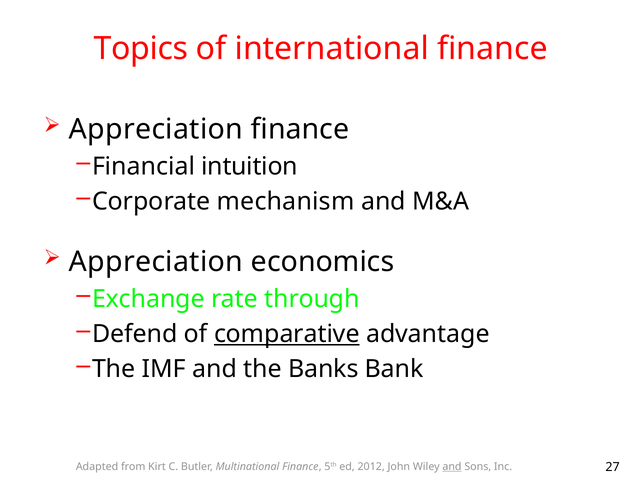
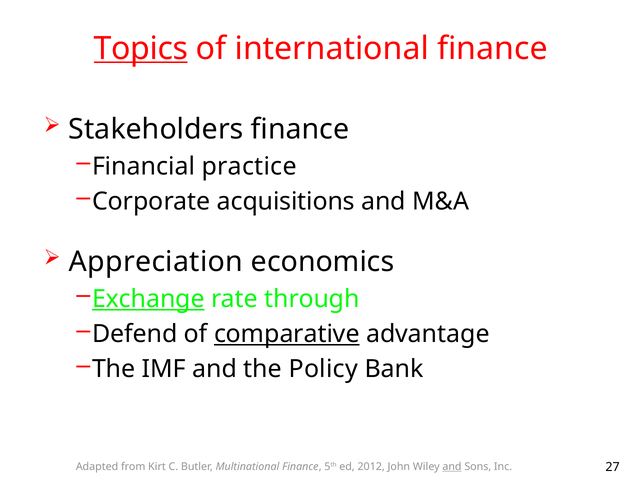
Topics underline: none -> present
Appreciation at (156, 129): Appreciation -> Stakeholders
intuition: intuition -> practice
mechanism: mechanism -> acquisitions
Exchange underline: none -> present
Banks: Banks -> Policy
